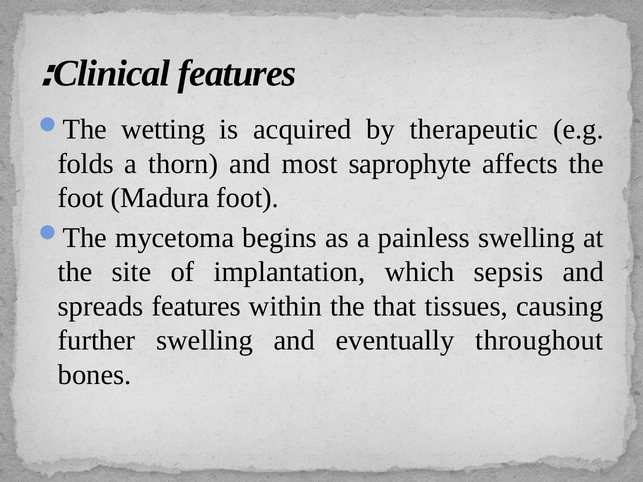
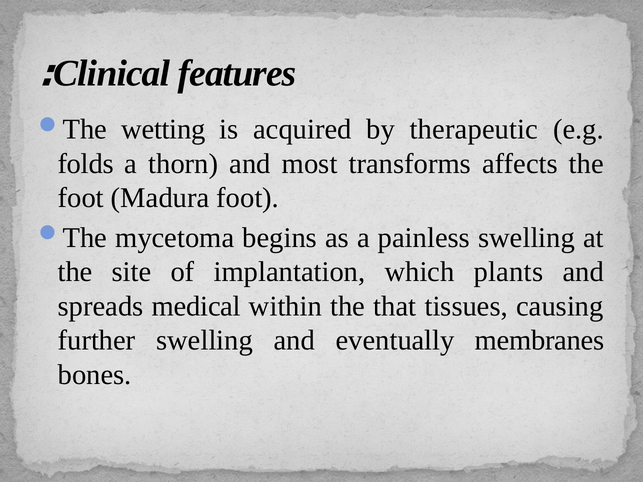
saprophyte: saprophyte -> transforms
sepsis: sepsis -> plants
spreads features: features -> medical
throughout: throughout -> membranes
